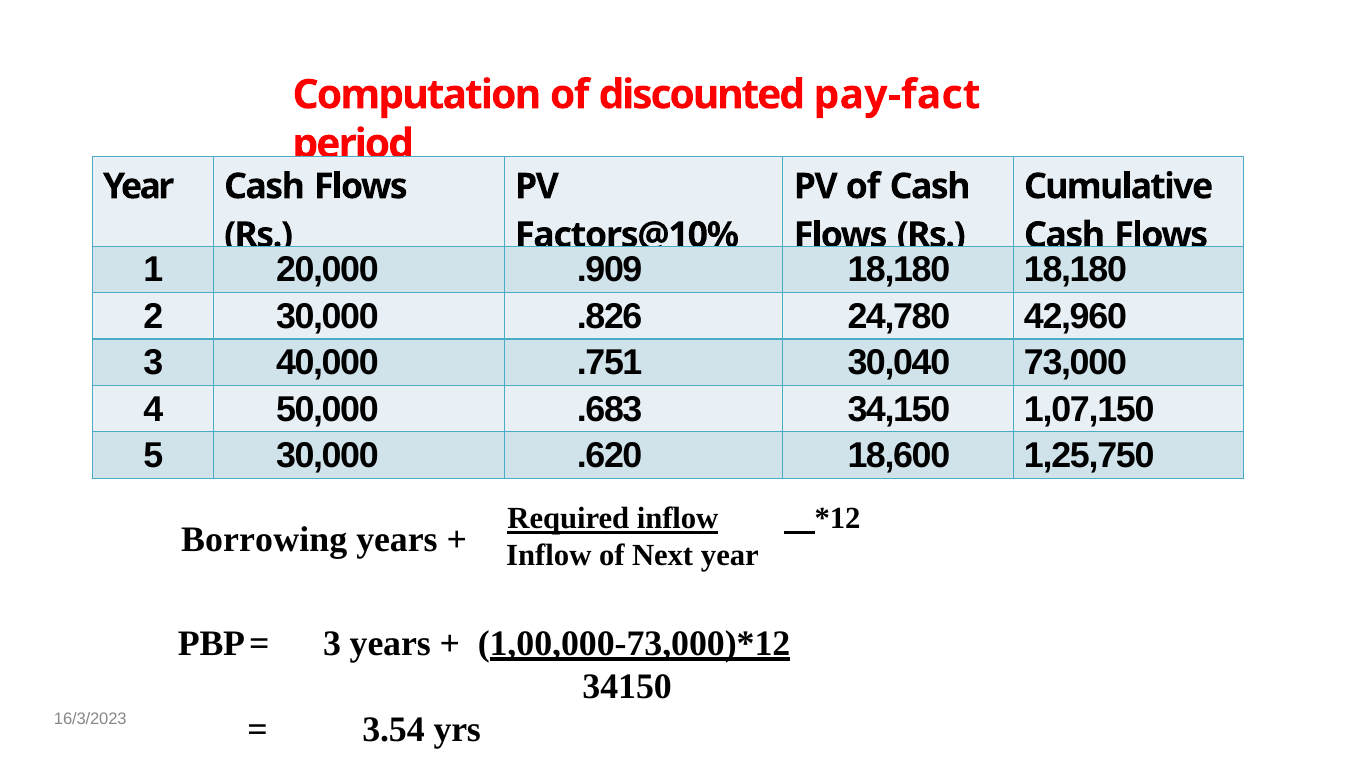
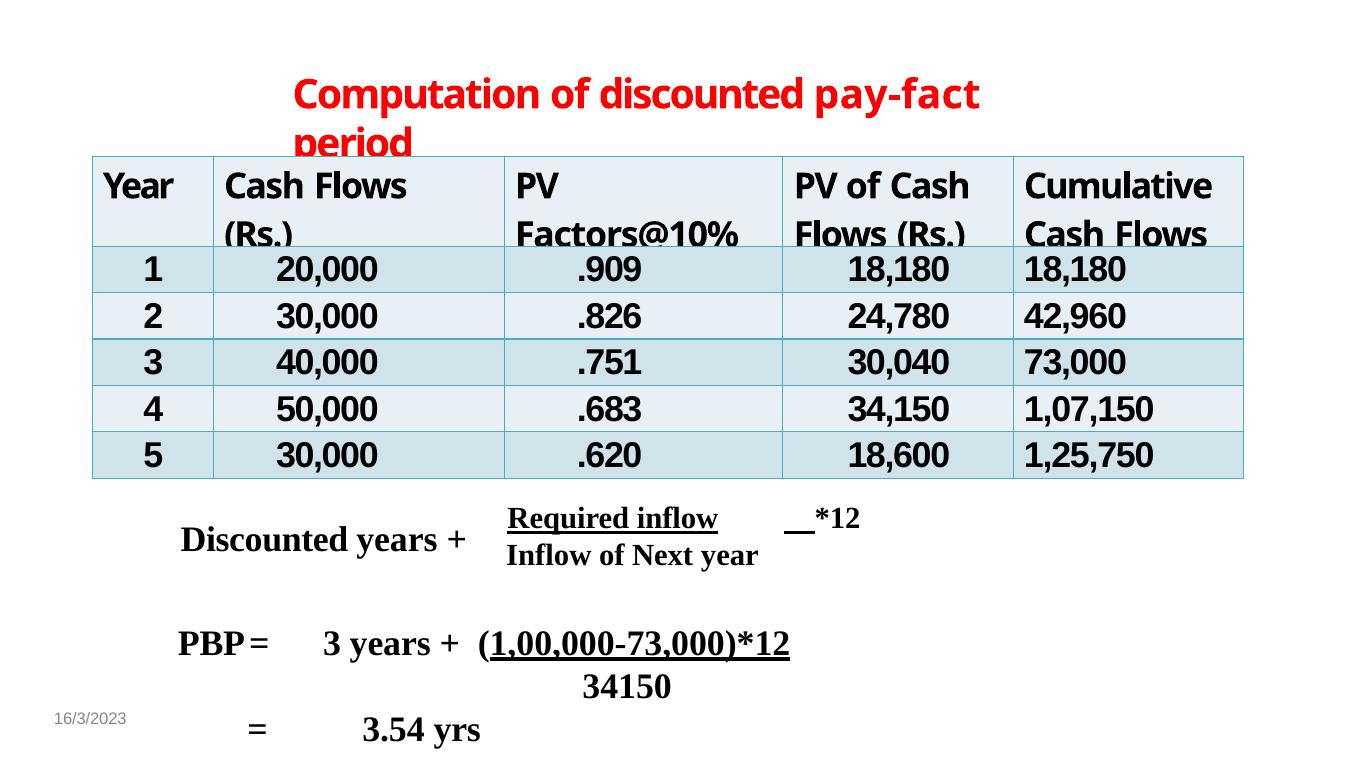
Borrowing at (264, 540): Borrowing -> Discounted
